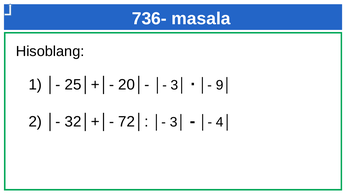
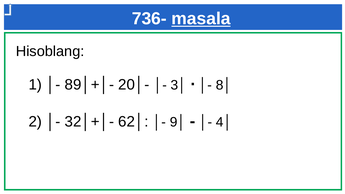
masala underline: none -> present
25│+│-: 25│+│- -> 89│+│-
9│: 9│ -> 8│
72│: 72│ -> 62│
3│ at (178, 122): 3│ -> 9│
